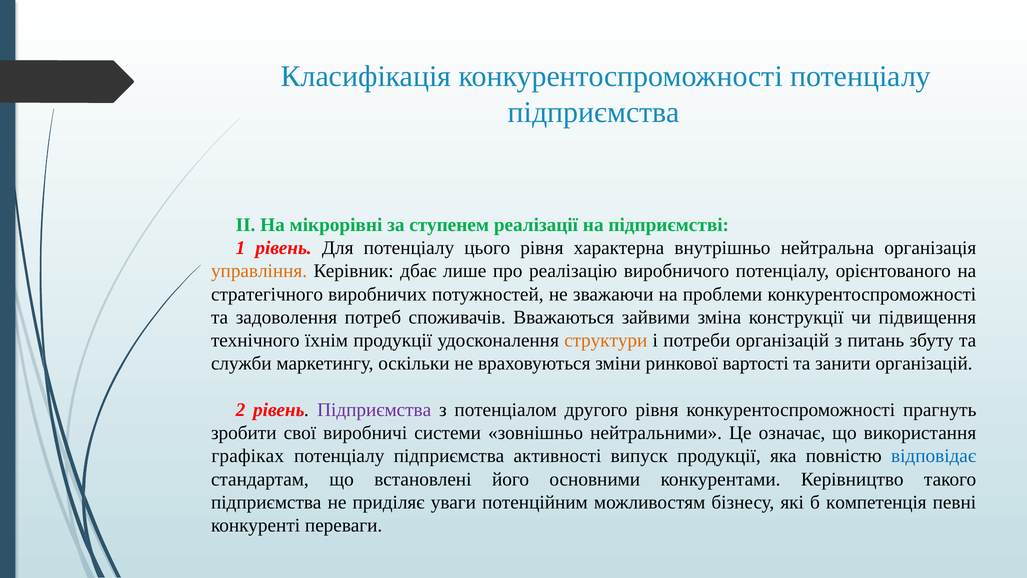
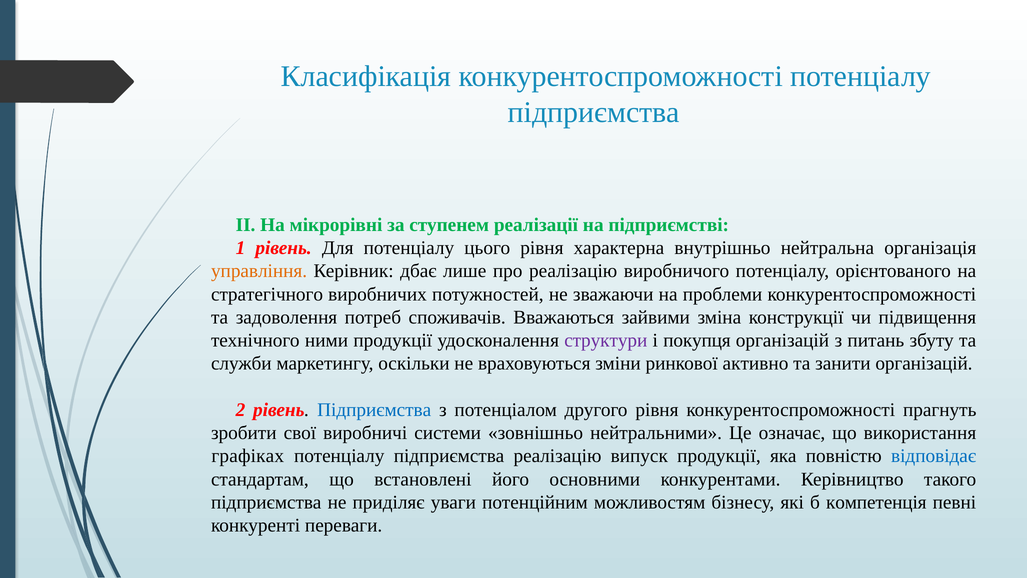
їхнім: їхнім -> ними
структури colour: orange -> purple
потреби: потреби -> покупця
вартості: вартості -> активно
Підприємства at (374, 410) colour: purple -> blue
підприємства активності: активності -> реалізацію
